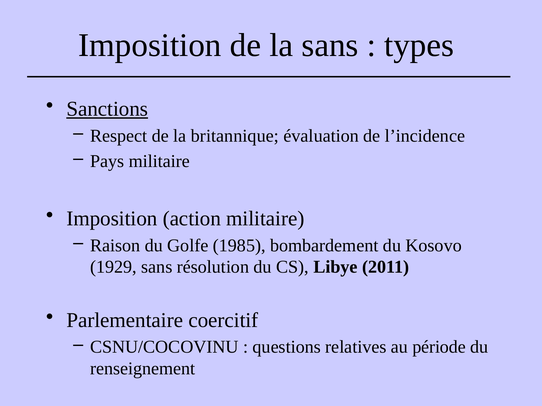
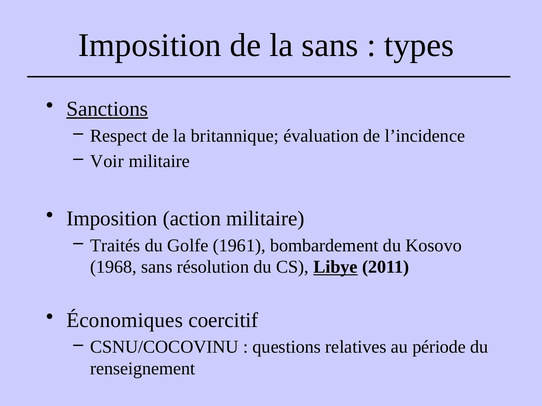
Pays: Pays -> Voir
Raison: Raison -> Traités
1985: 1985 -> 1961
1929: 1929 -> 1968
Libye underline: none -> present
Parlementaire: Parlementaire -> Économiques
